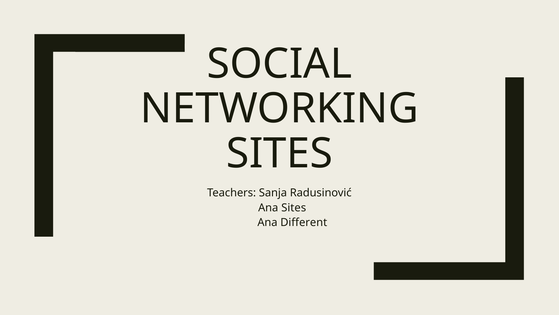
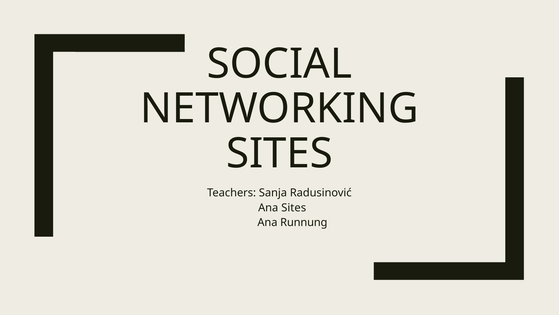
Different: Different -> Runnung
